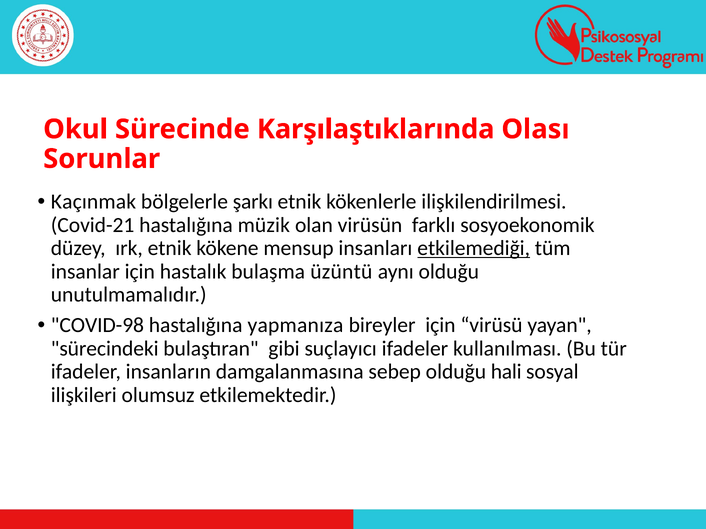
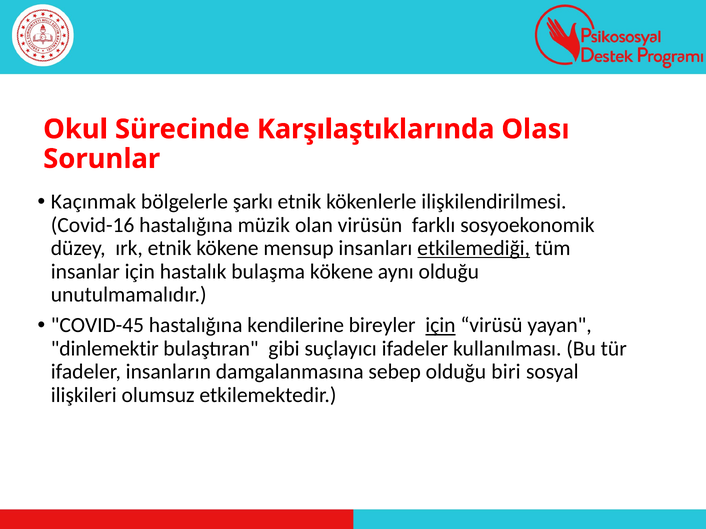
Covid-21: Covid-21 -> Covid-16
bulaşma üzüntü: üzüntü -> kökene
COVID-98: COVID-98 -> COVID-45
yapmanıza: yapmanıza -> kendilerine
için at (440, 326) underline: none -> present
sürecindeki: sürecindeki -> dinlemektir
hali: hali -> biri
